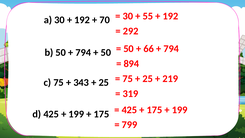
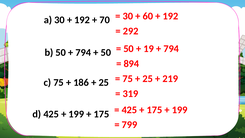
55: 55 -> 60
66: 66 -> 19
343: 343 -> 186
